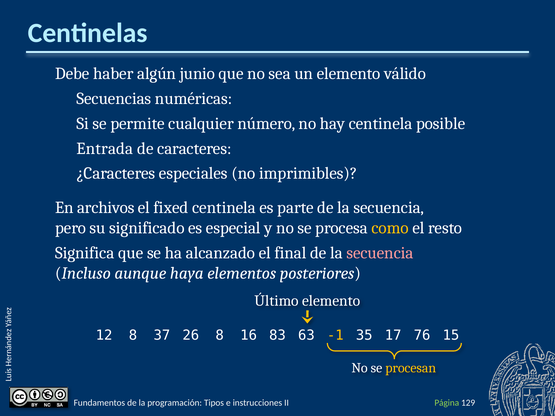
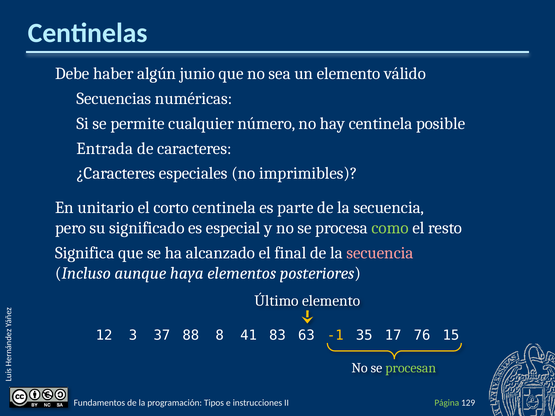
archivos: archivos -> unitario
fixed: fixed -> corto
como colour: yellow -> light green
12 8: 8 -> 3
26: 26 -> 88
16: 16 -> 41
procesan colour: yellow -> light green
